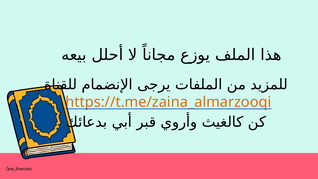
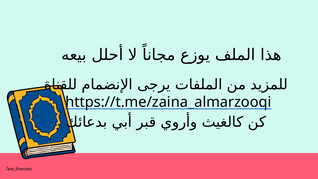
https://t.me/zaina_almarzooqi colour: orange -> black
